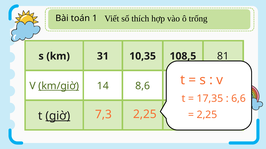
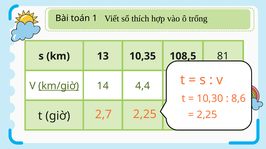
31: 31 -> 13
8,6: 8,6 -> 4,4
17,35: 17,35 -> 10,30
6,6: 6,6 -> 8,6
7,3: 7,3 -> 2,7
giờ underline: present -> none
